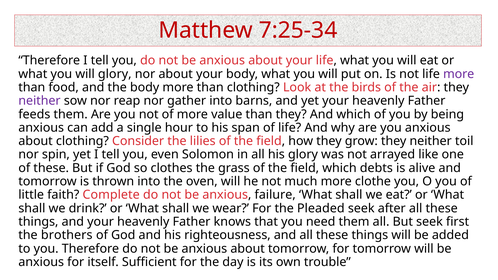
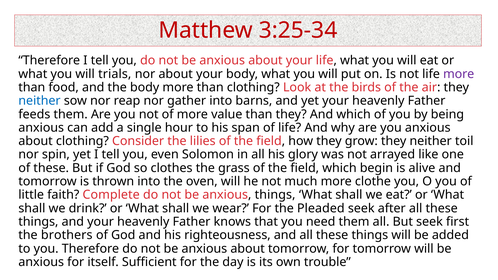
7:25-34: 7:25-34 -> 3:25-34
will glory: glory -> trials
neither at (40, 101) colour: purple -> blue
debts: debts -> begin
anxious failure: failure -> things
